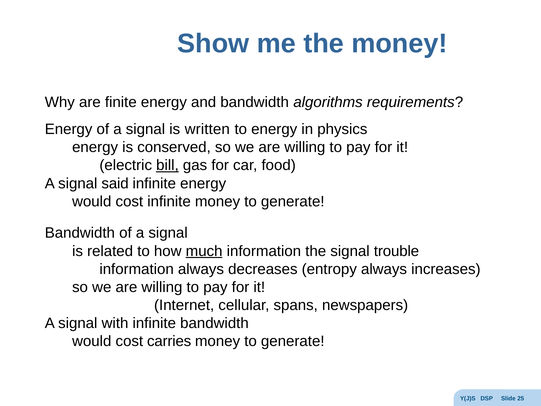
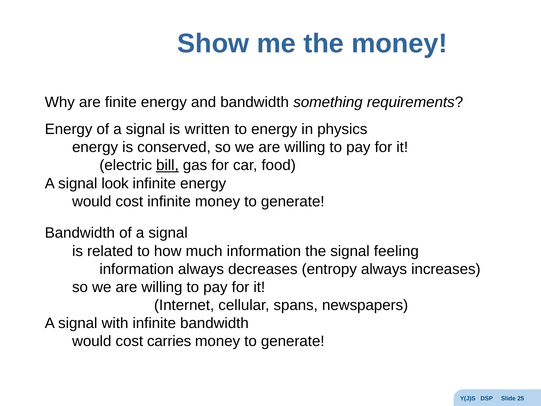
algorithms: algorithms -> something
said: said -> look
much underline: present -> none
trouble: trouble -> feeling
